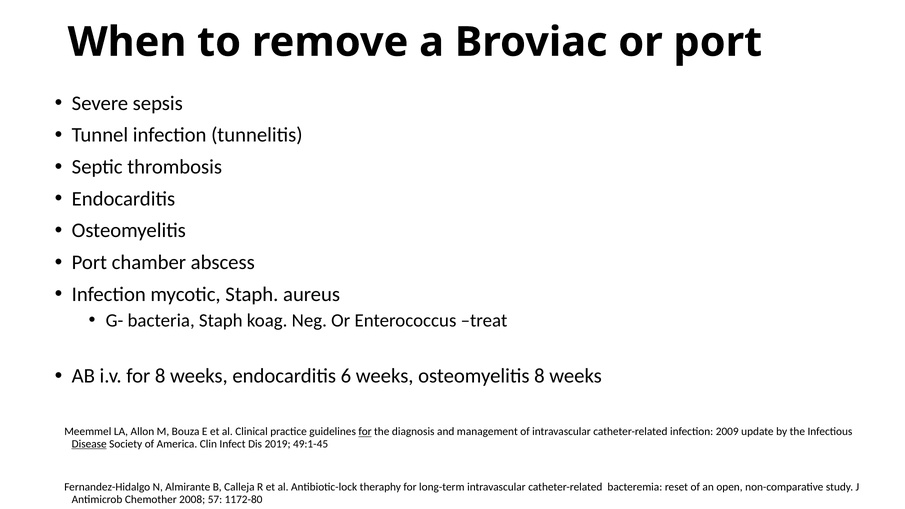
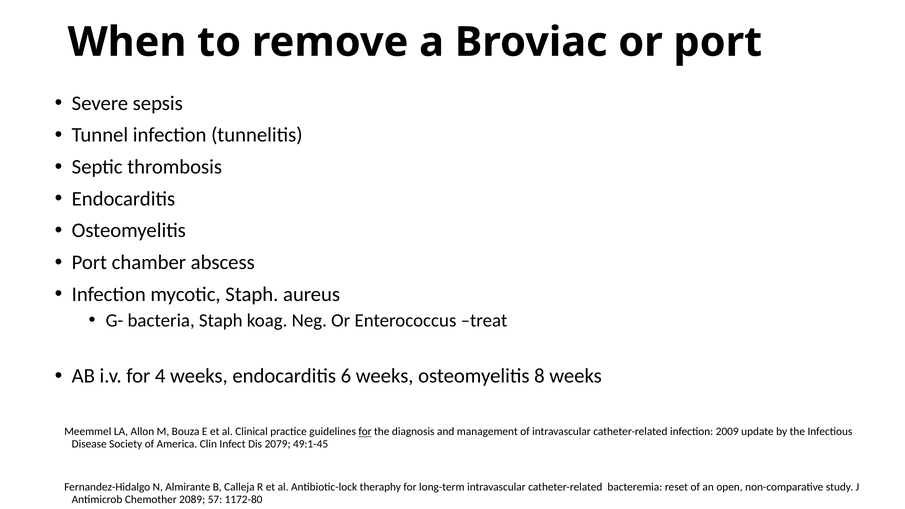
for 8: 8 -> 4
Disease underline: present -> none
2019: 2019 -> 2079
2008: 2008 -> 2089
